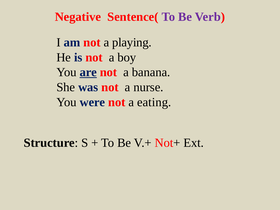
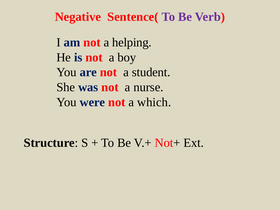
playing: playing -> helping
are underline: present -> none
banana: banana -> student
eating: eating -> which
